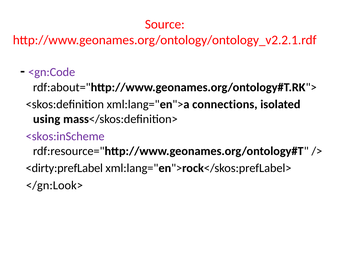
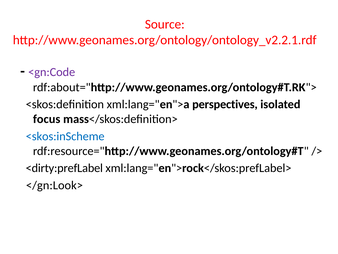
connections: connections -> perspectives
using: using -> focus
<skos:inScheme colour: purple -> blue
